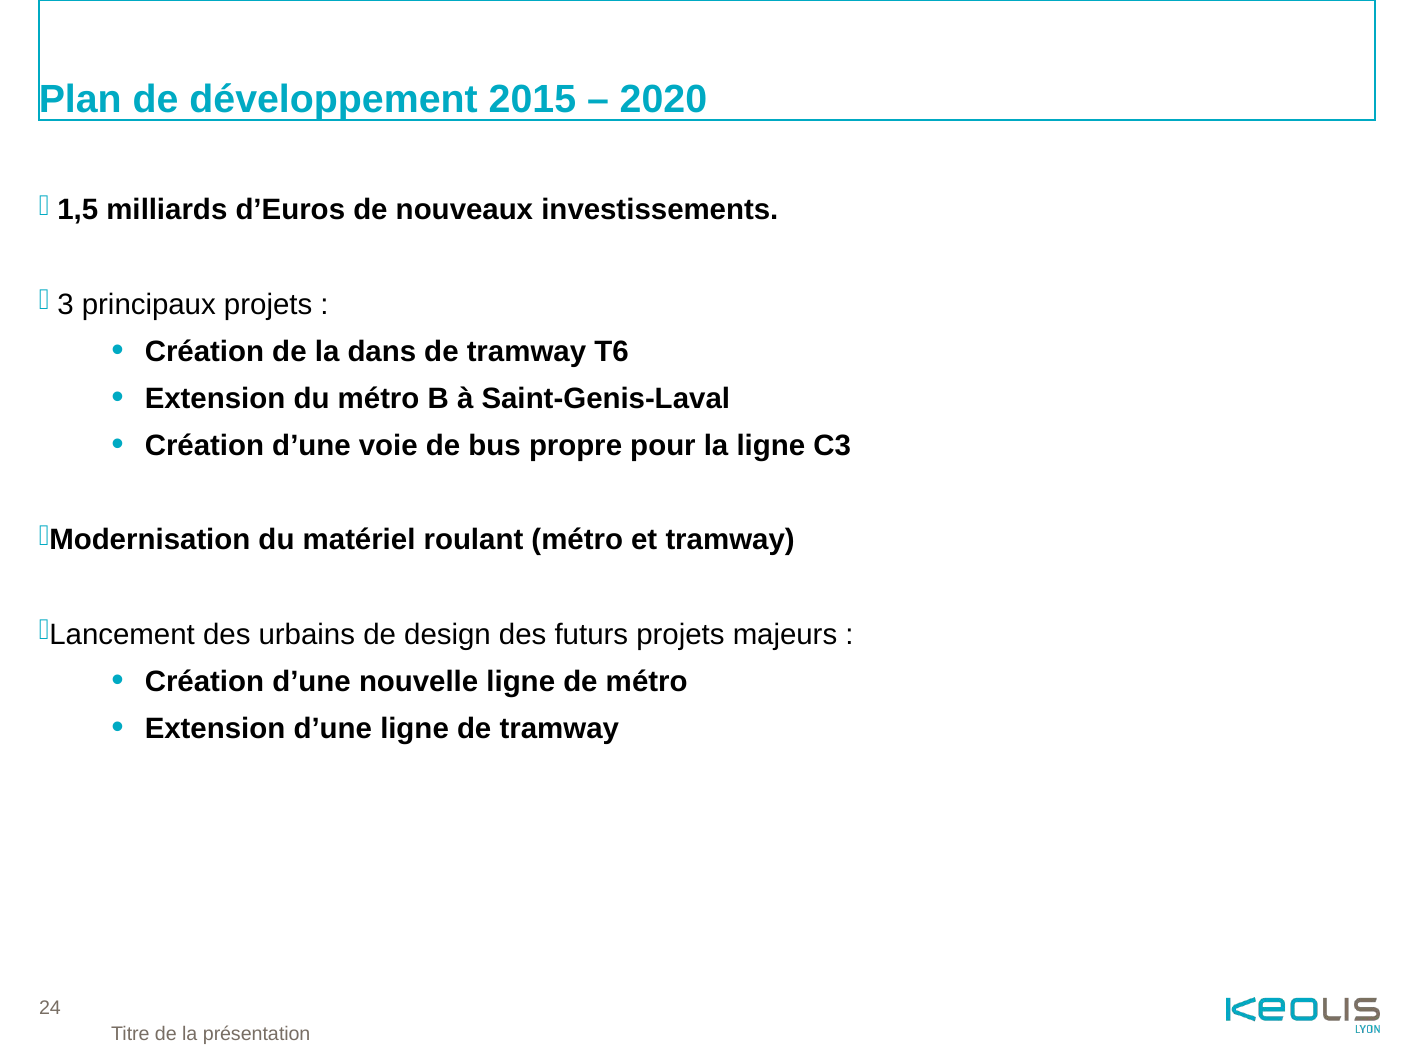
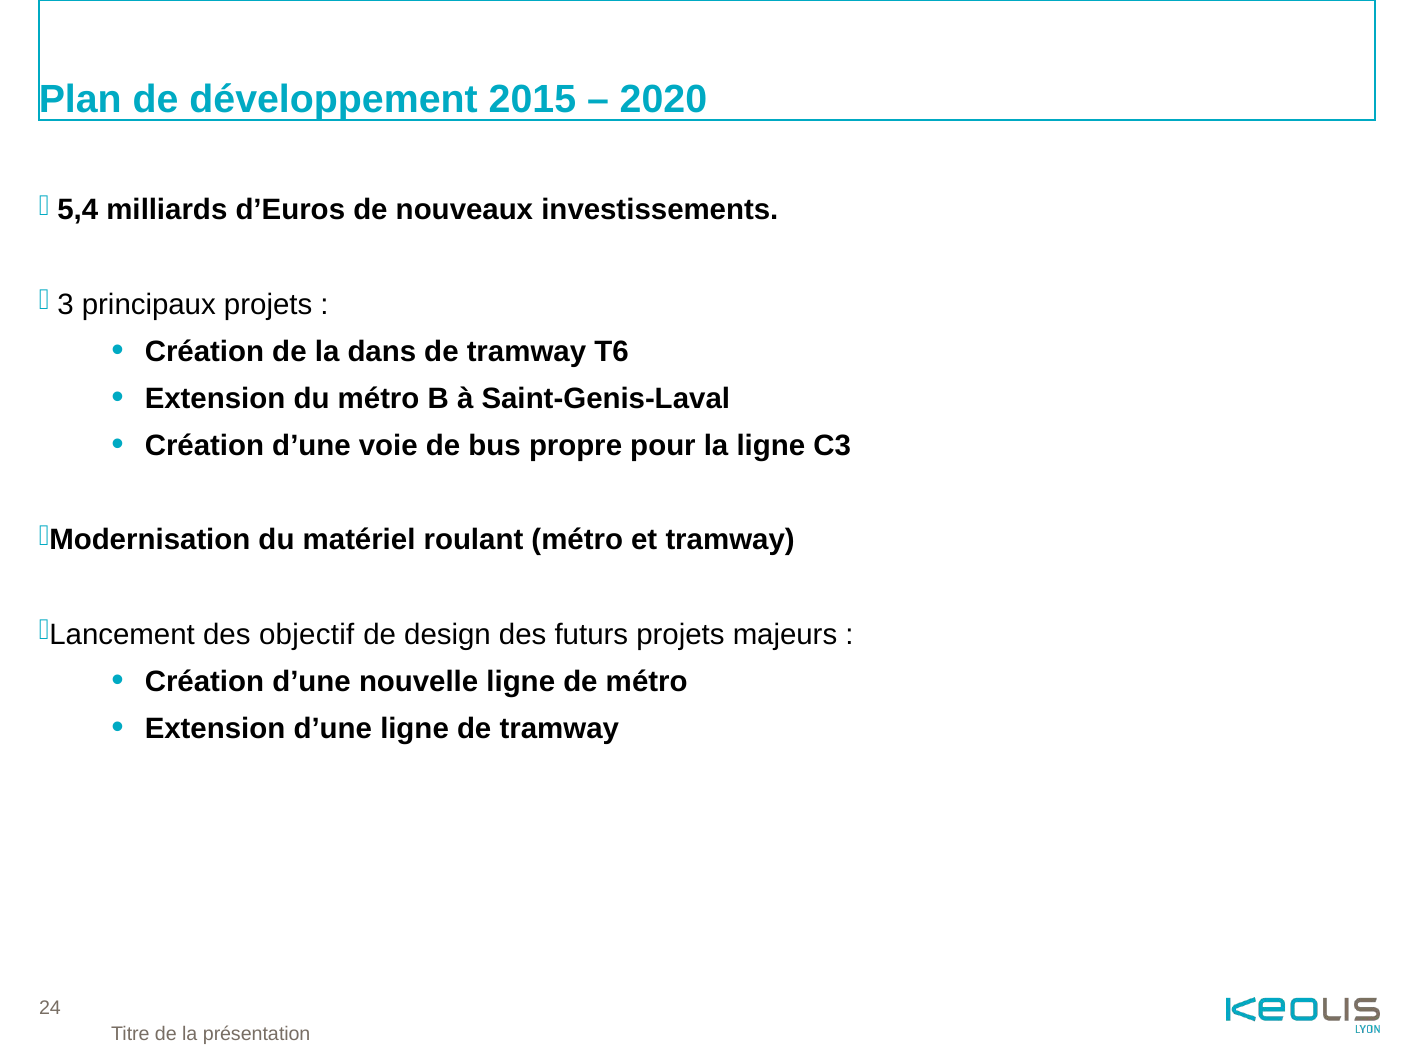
1,5: 1,5 -> 5,4
urbains: urbains -> objectif
